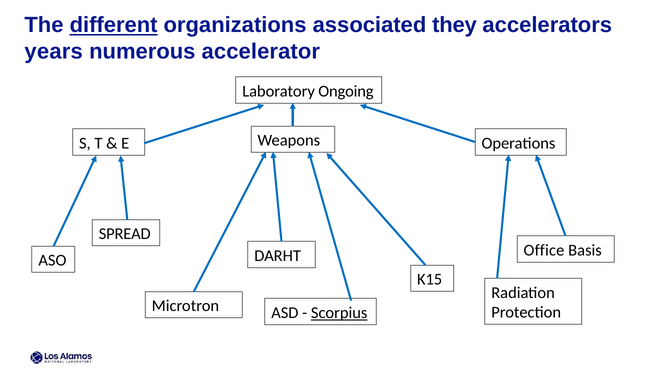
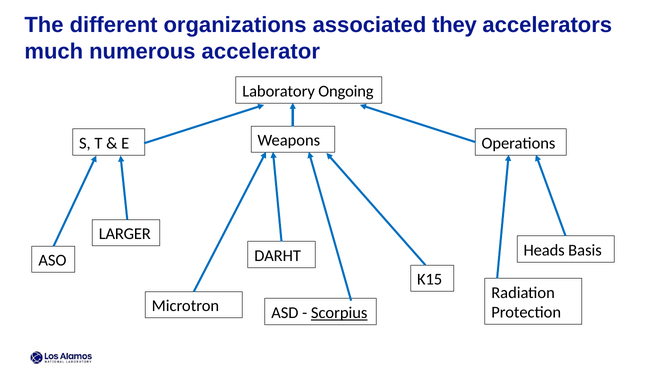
different underline: present -> none
years: years -> much
SPREAD: SPREAD -> LARGER
Office: Office -> Heads
